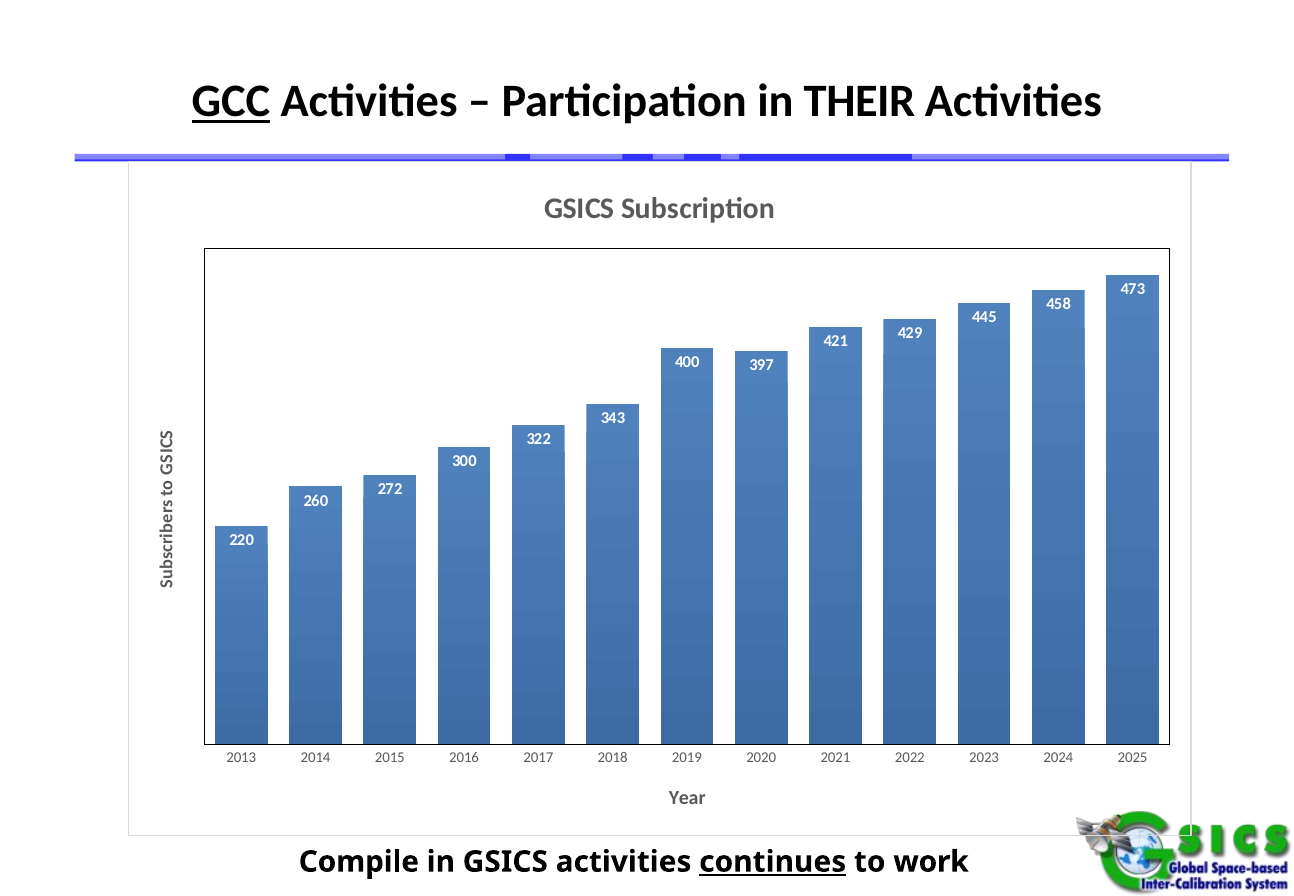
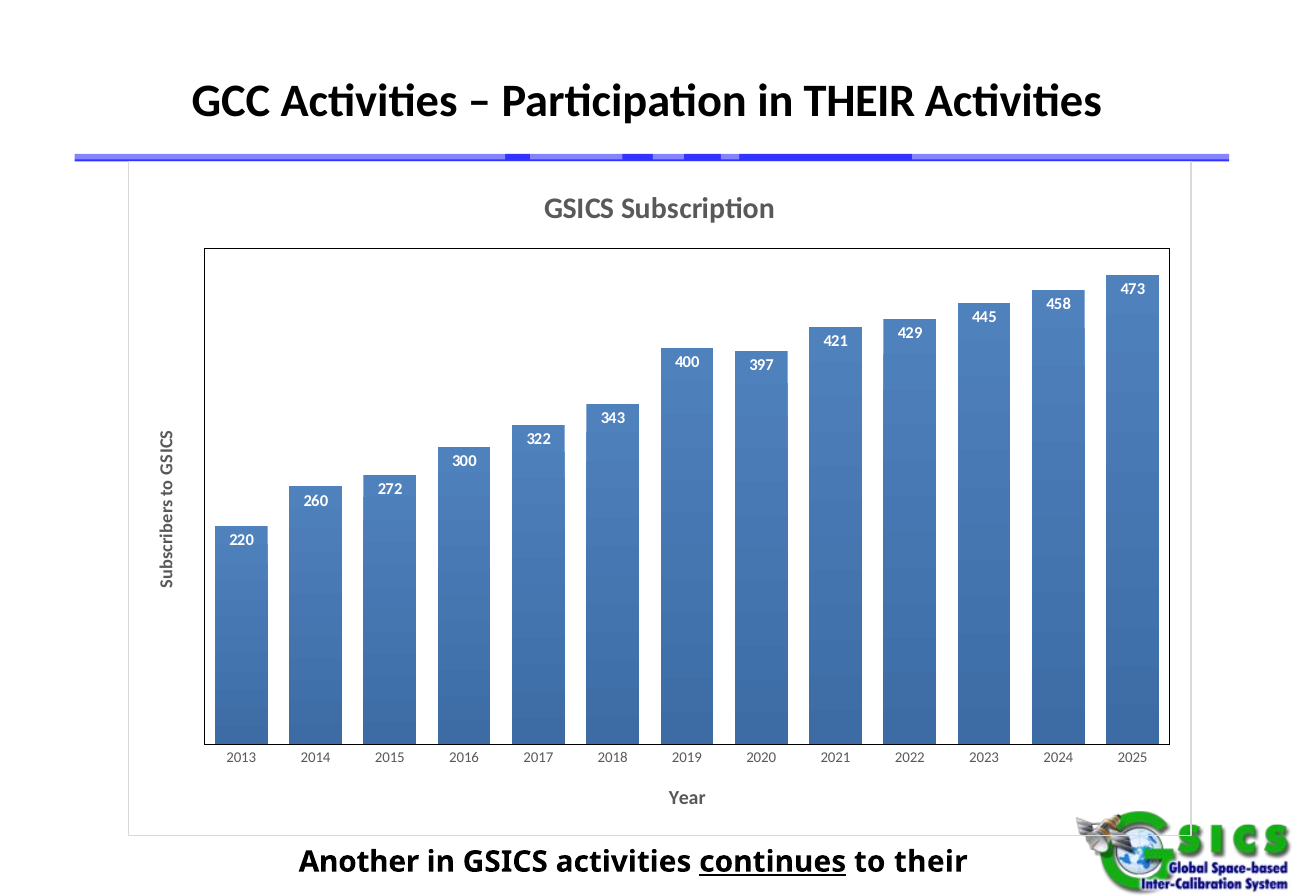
GCC underline: present -> none
Compile: Compile -> Another
to work: work -> their
